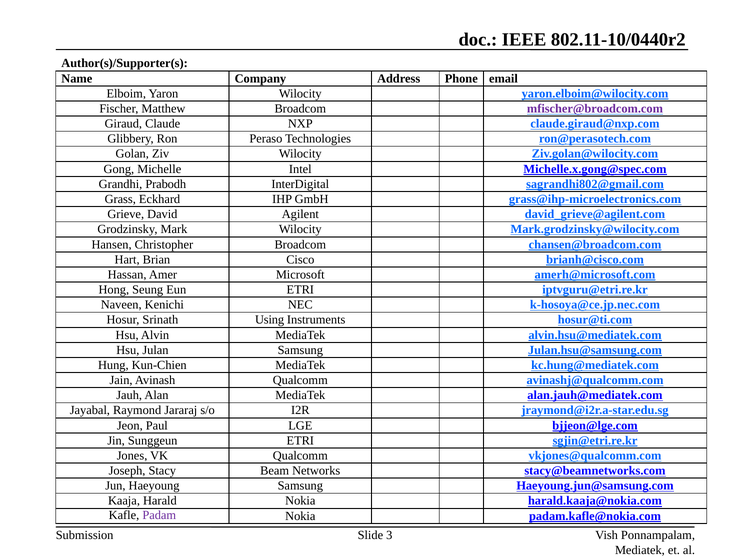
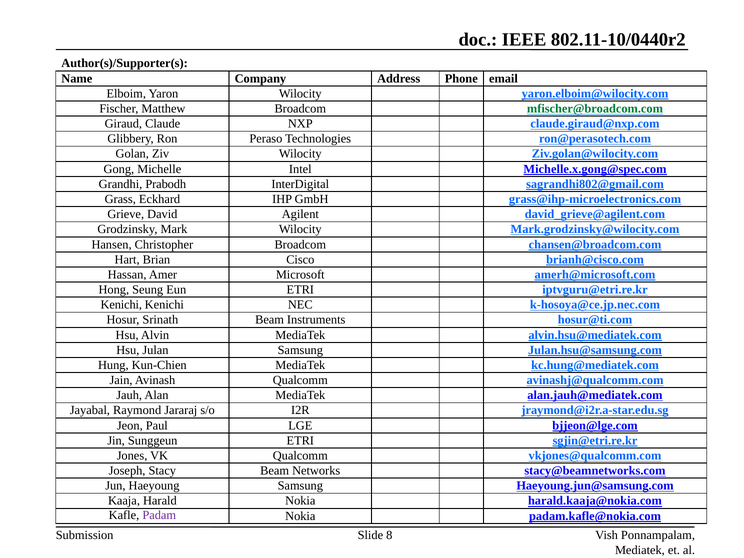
mfischer@broadcom.com colour: purple -> green
Naveen at (121, 305): Naveen -> Kenichi
Srinath Using: Using -> Beam
3: 3 -> 8
